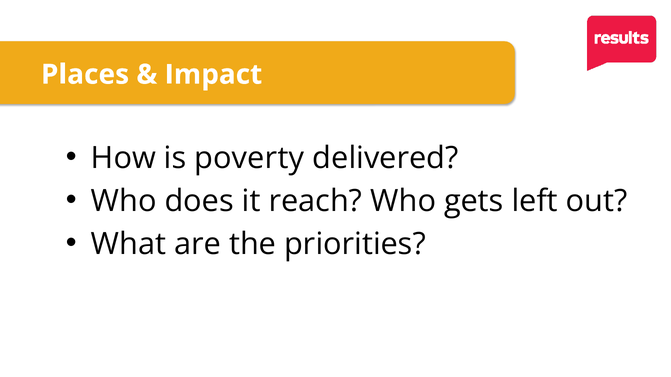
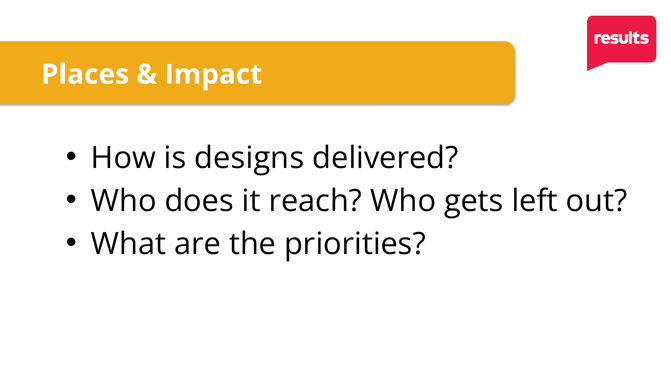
poverty: poverty -> designs
